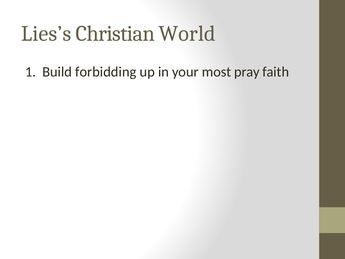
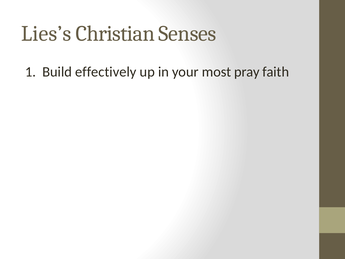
World: World -> Senses
forbidding: forbidding -> effectively
